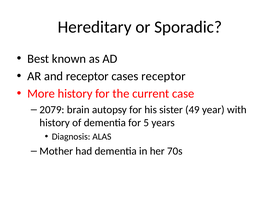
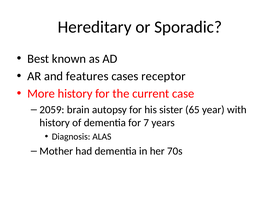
and receptor: receptor -> features
2079: 2079 -> 2059
49: 49 -> 65
5: 5 -> 7
